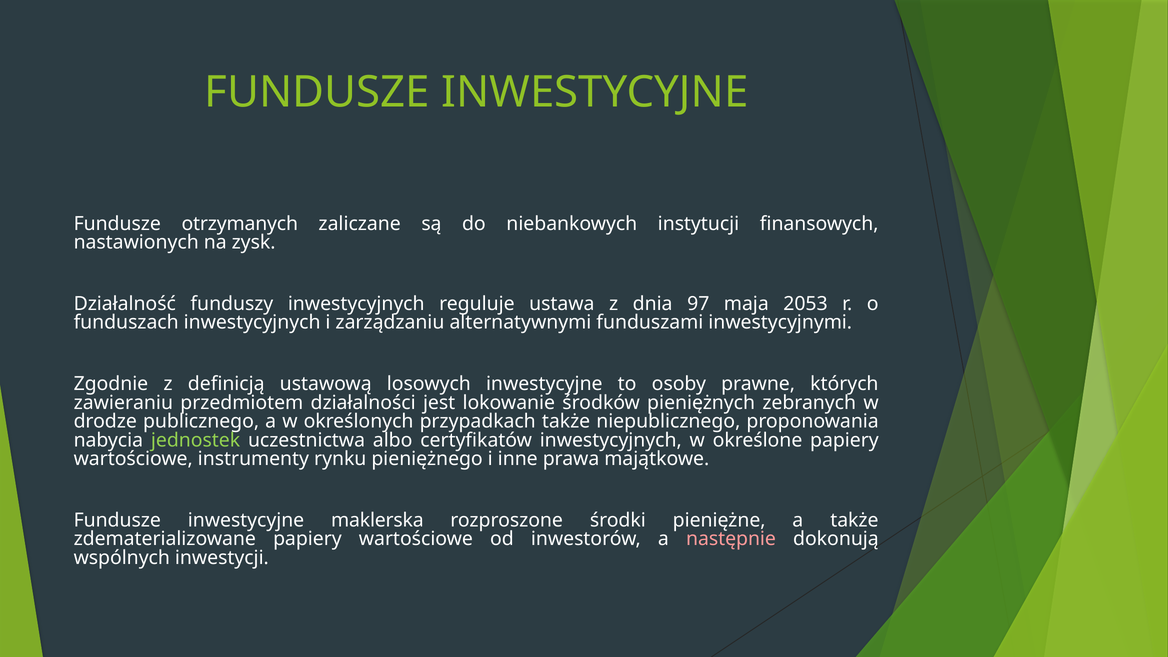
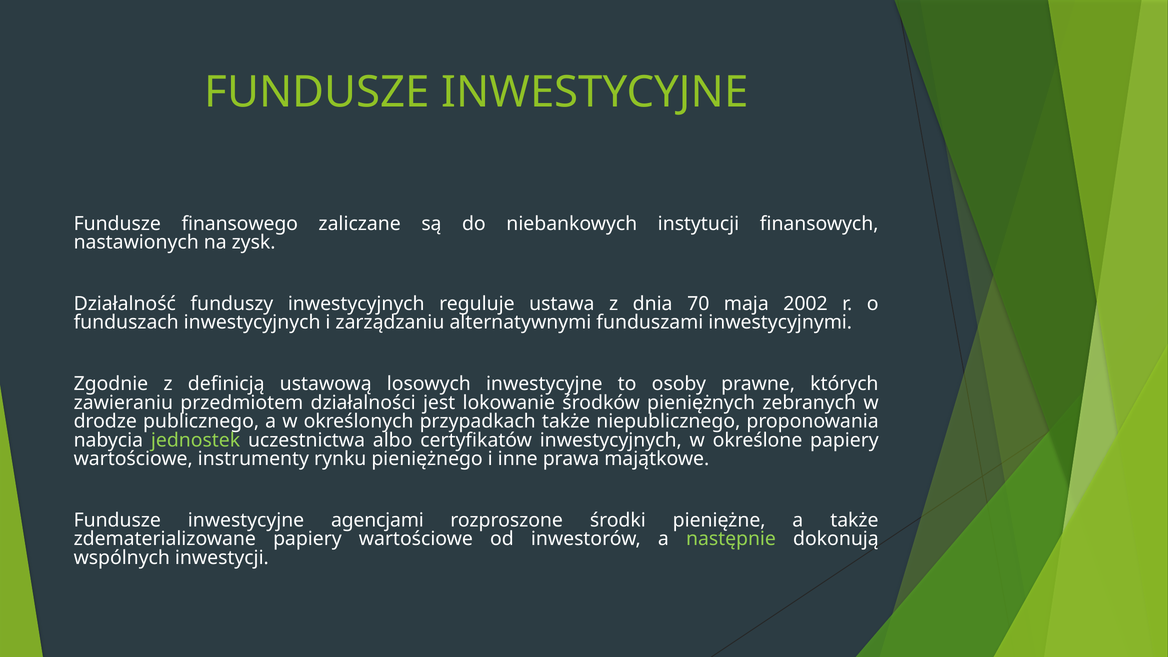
otrzymanych: otrzymanych -> finansowego
97: 97 -> 70
2053: 2053 -> 2002
maklerska: maklerska -> agencjami
następnie colour: pink -> light green
